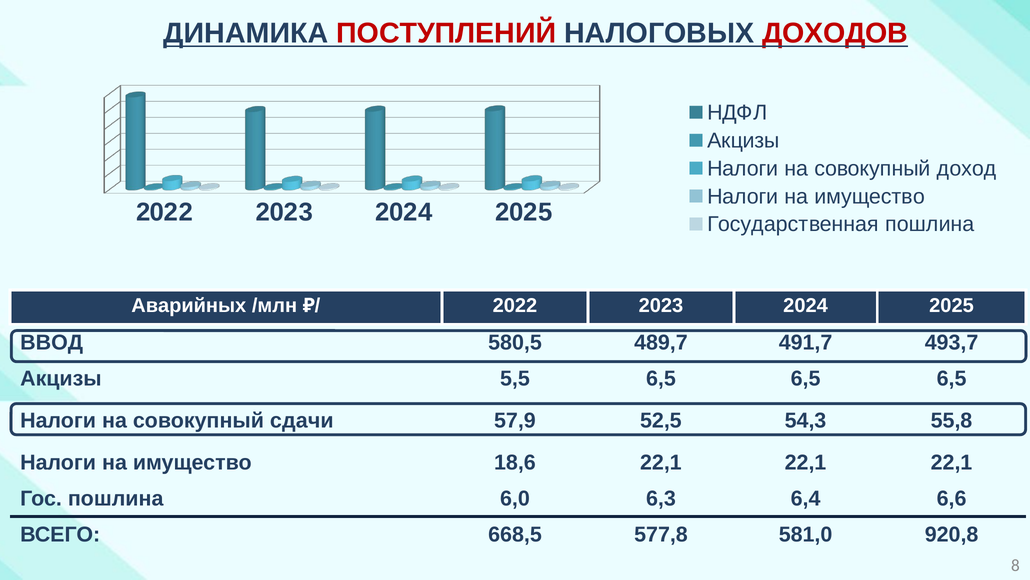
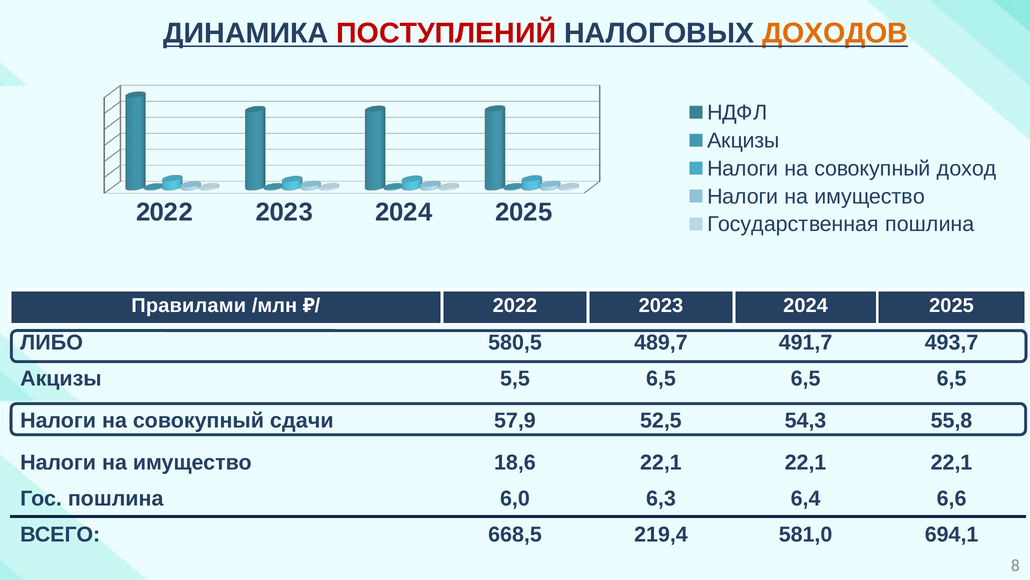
ДОХОДОВ colour: red -> orange
Аварийных: Аварийных -> Правилами
ВВОД: ВВОД -> ЛИБО
577,8: 577,8 -> 219,4
920,8: 920,8 -> 694,1
